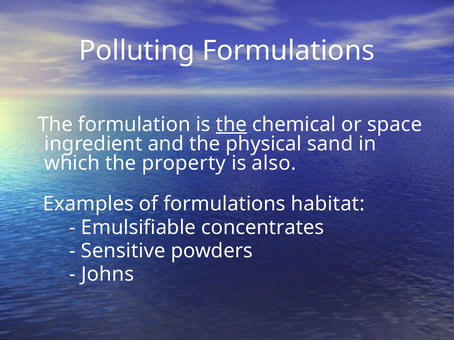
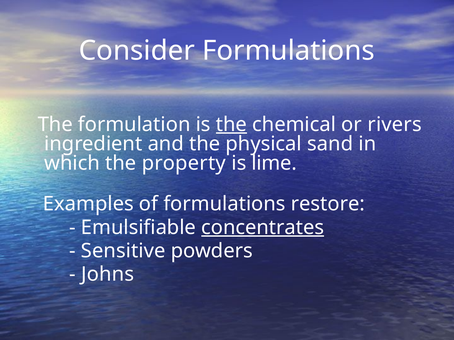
Polluting: Polluting -> Consider
space: space -> rivers
also: also -> lime
habitat: habitat -> restore
concentrates underline: none -> present
